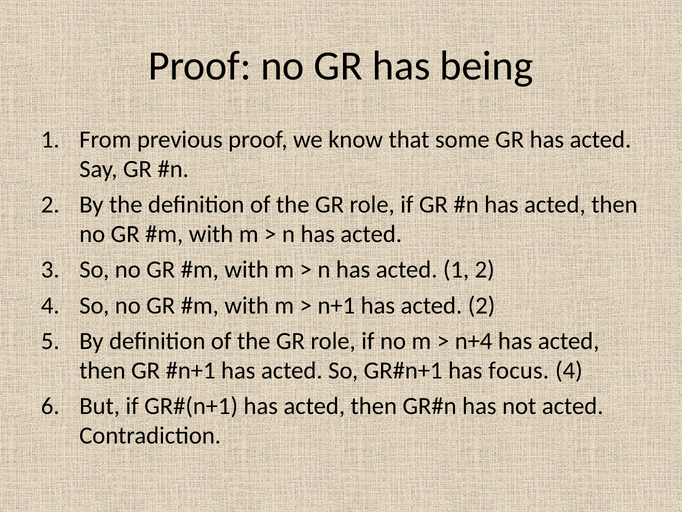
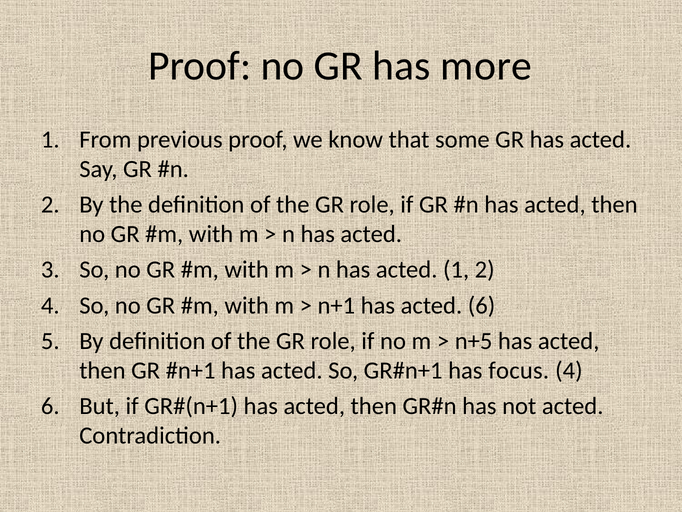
being: being -> more
acted 2: 2 -> 6
n+4: n+4 -> n+5
